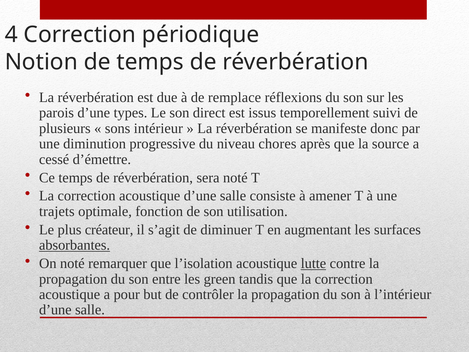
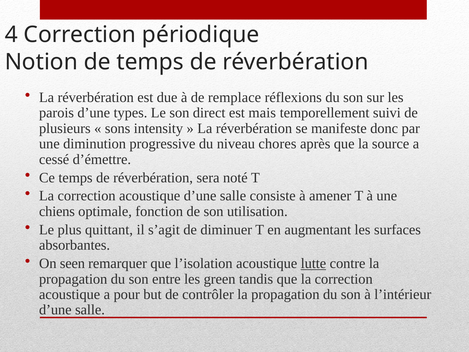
issus: issus -> mais
intérieur: intérieur -> intensity
trajets: trajets -> chiens
créateur: créateur -> quittant
absorbantes underline: present -> none
On noté: noté -> seen
